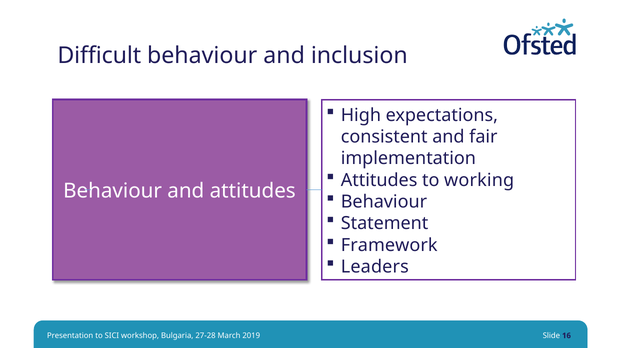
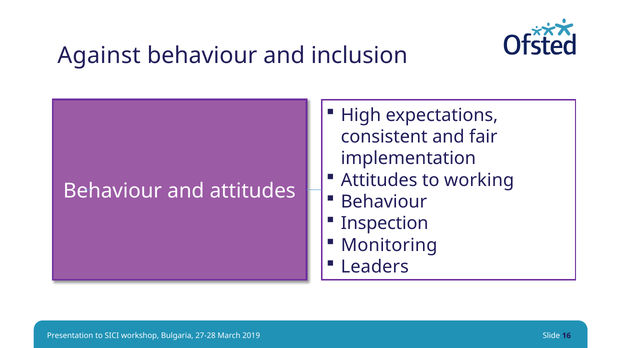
Difficult: Difficult -> Against
Statement: Statement -> Inspection
Framework: Framework -> Monitoring
